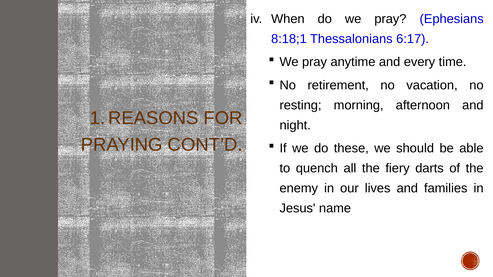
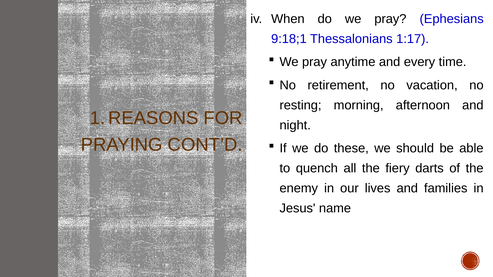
8:18;1: 8:18;1 -> 9:18;1
6:17: 6:17 -> 1:17
